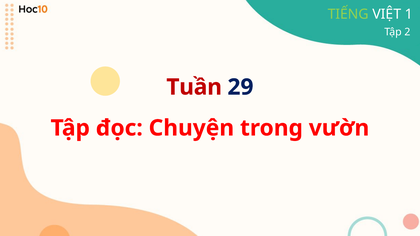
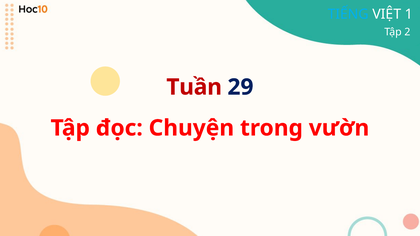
TIẾNG colour: light green -> light blue
